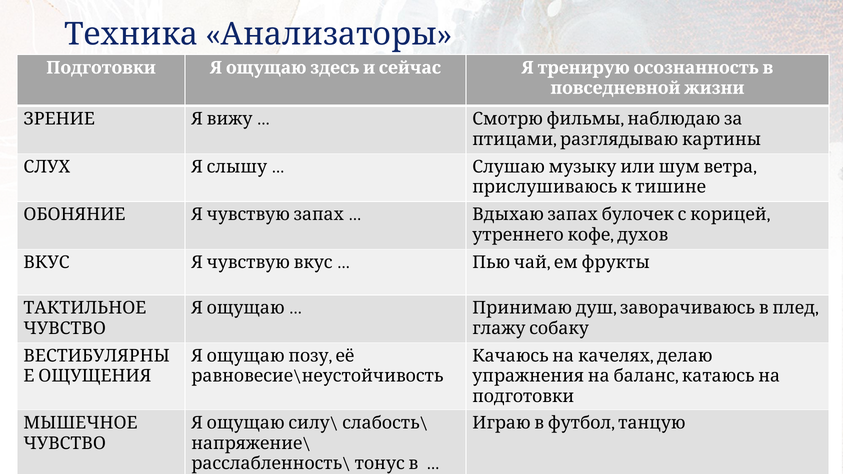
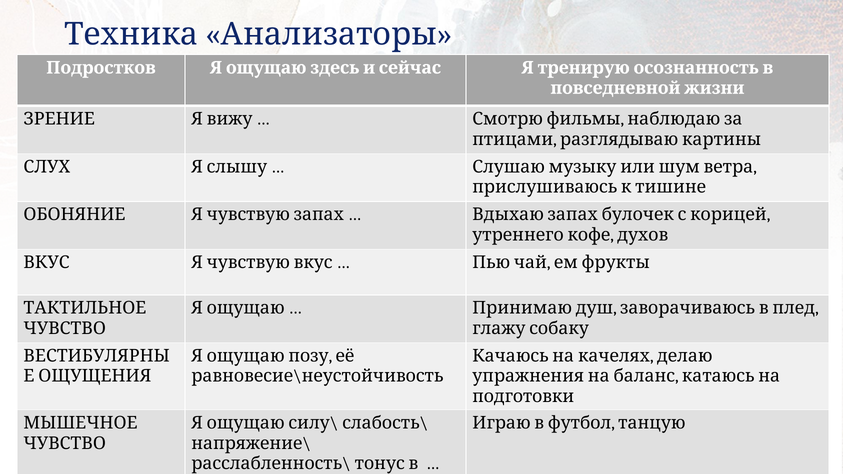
Подготовки at (101, 68): Подготовки -> Подростков
